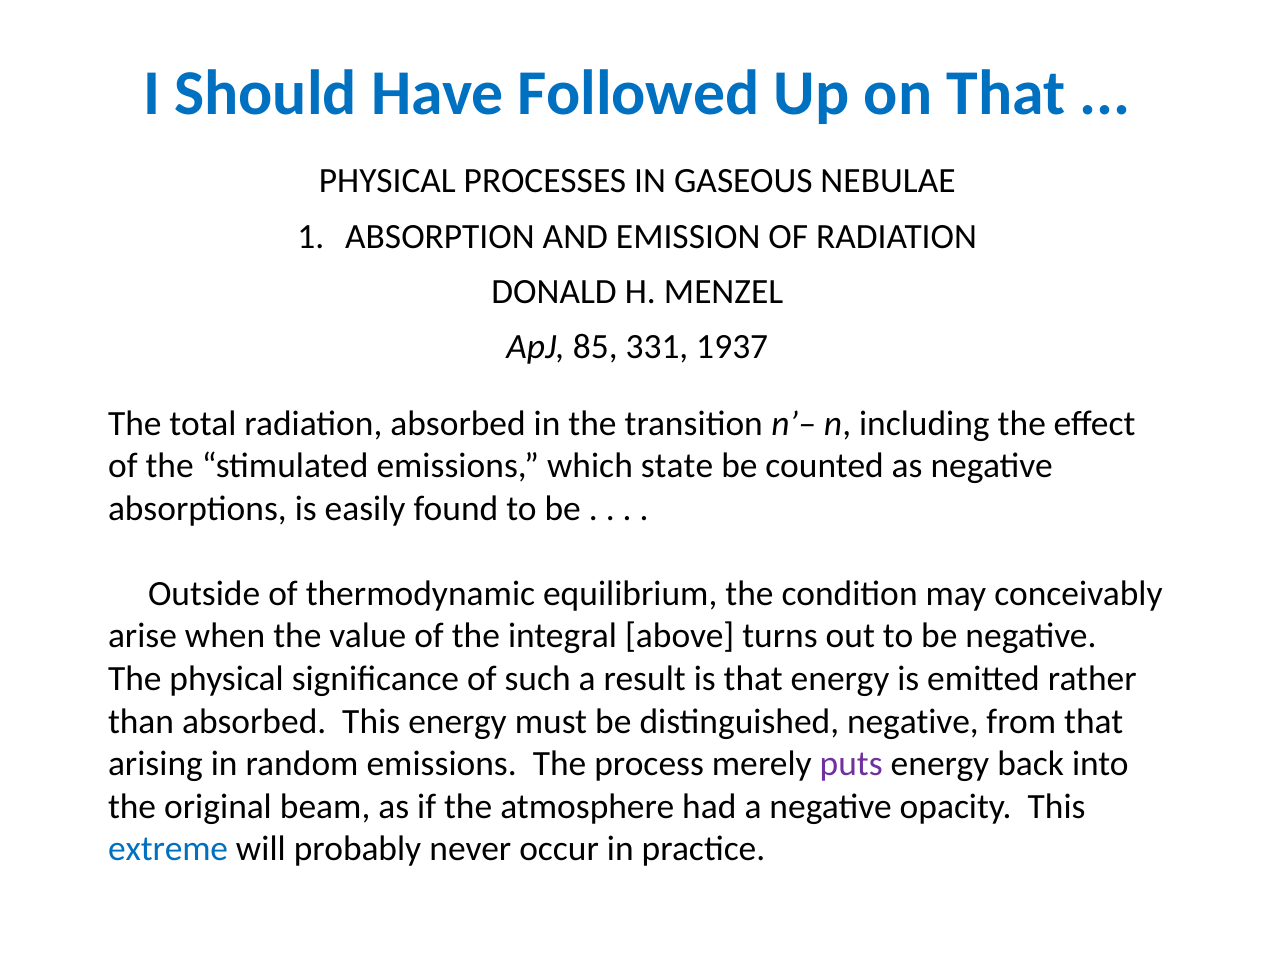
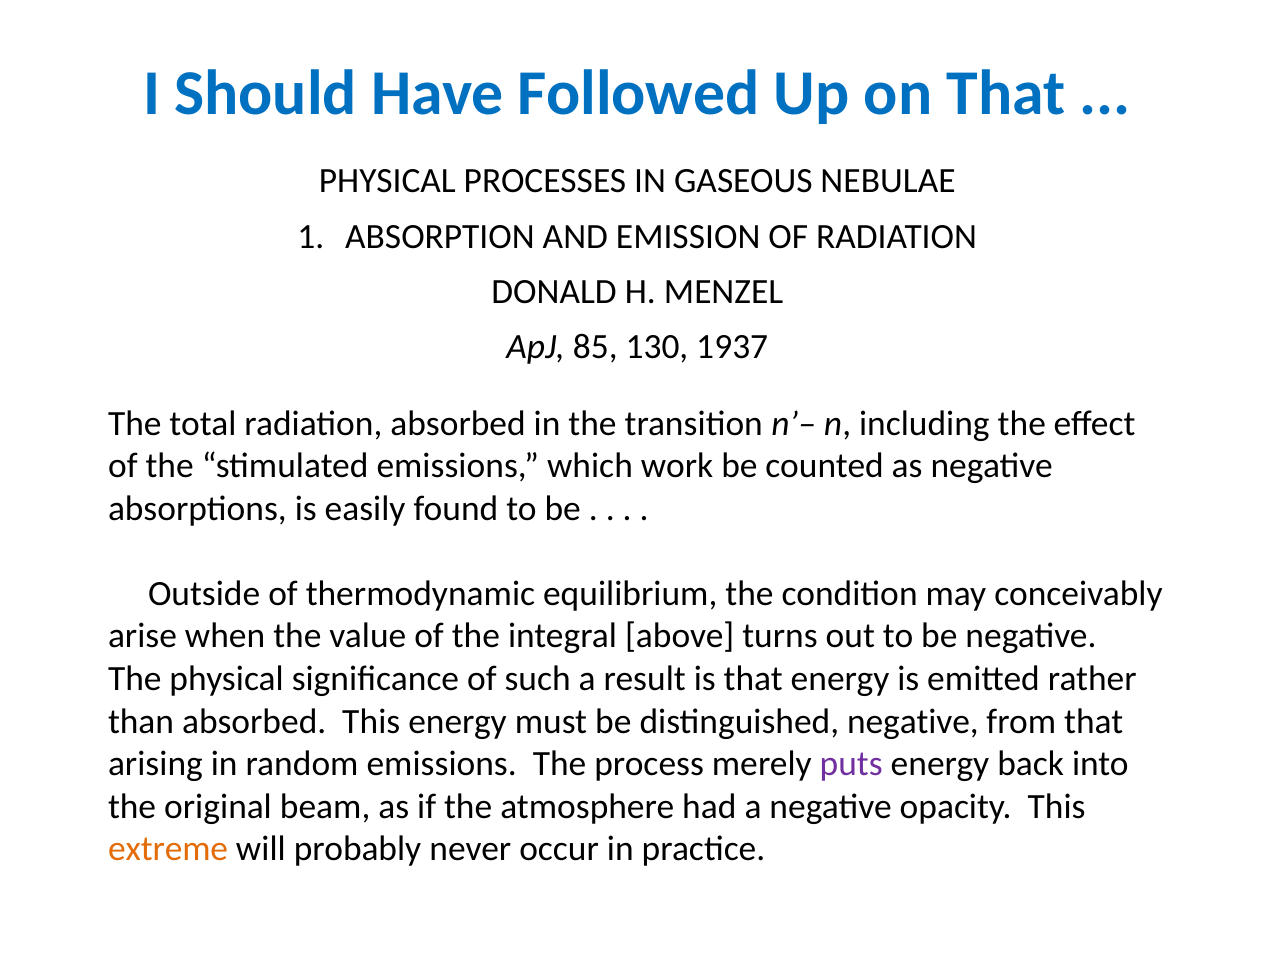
331: 331 -> 130
state: state -> work
extreme colour: blue -> orange
